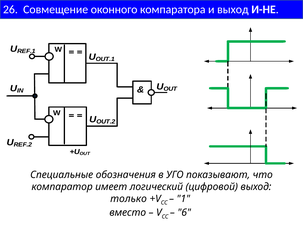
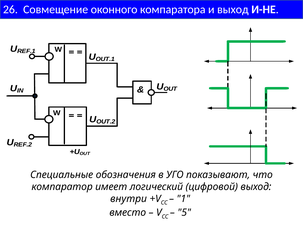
только: только -> внутри
6: 6 -> 5
